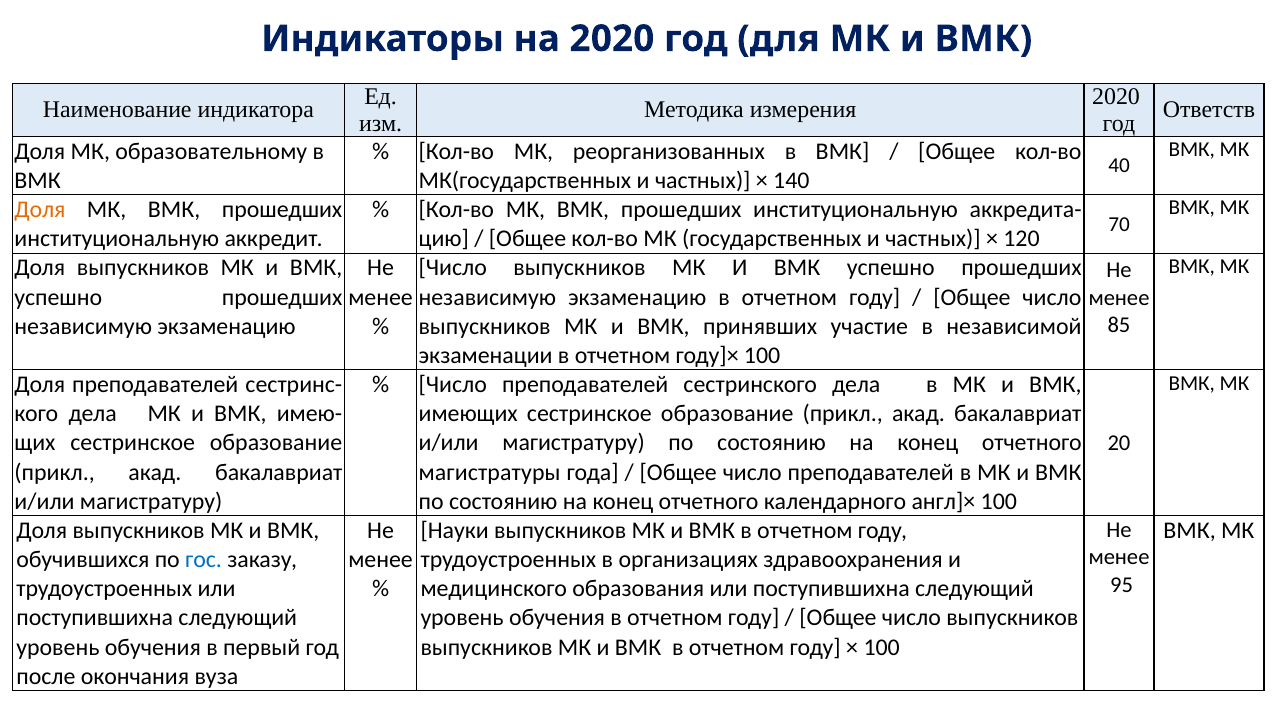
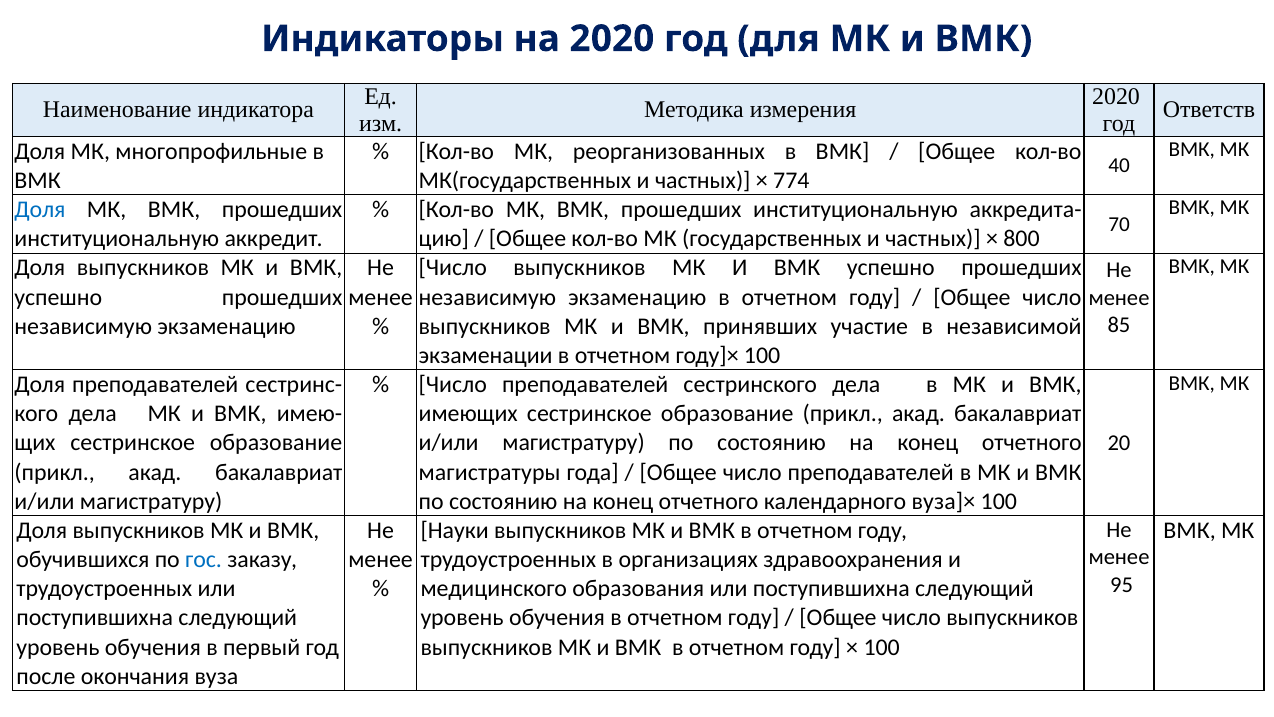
образовательному: образовательному -> многопрофильные
140: 140 -> 774
Доля at (40, 210) colour: orange -> blue
120: 120 -> 800
англ]×: англ]× -> вуза]×
